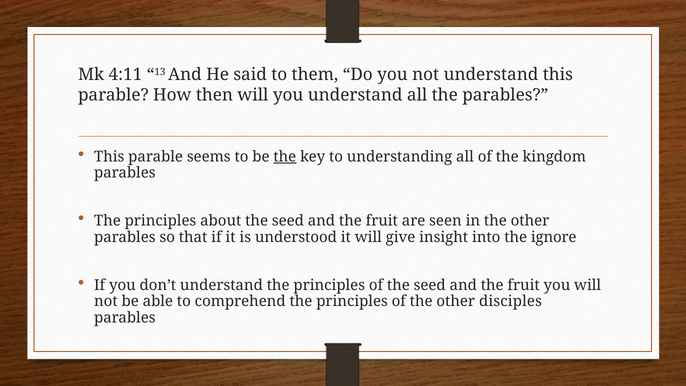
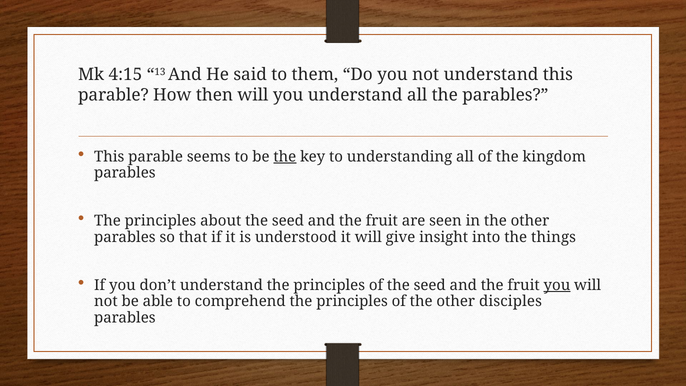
4:11: 4:11 -> 4:15
ignore: ignore -> things
you at (557, 285) underline: none -> present
